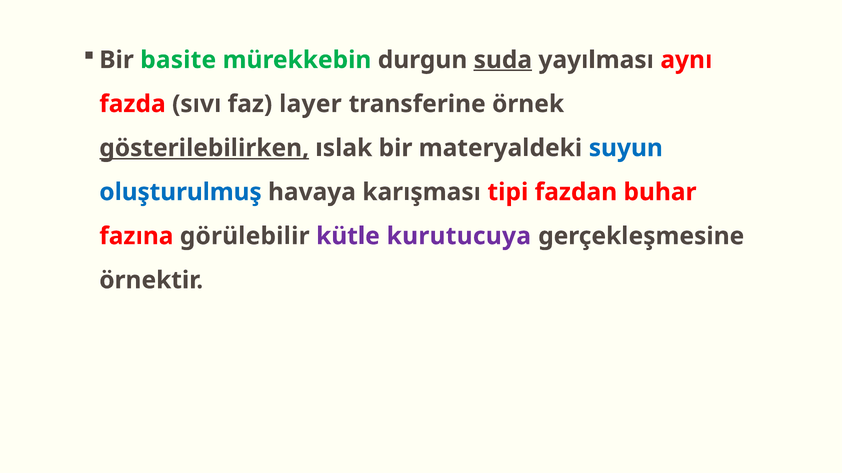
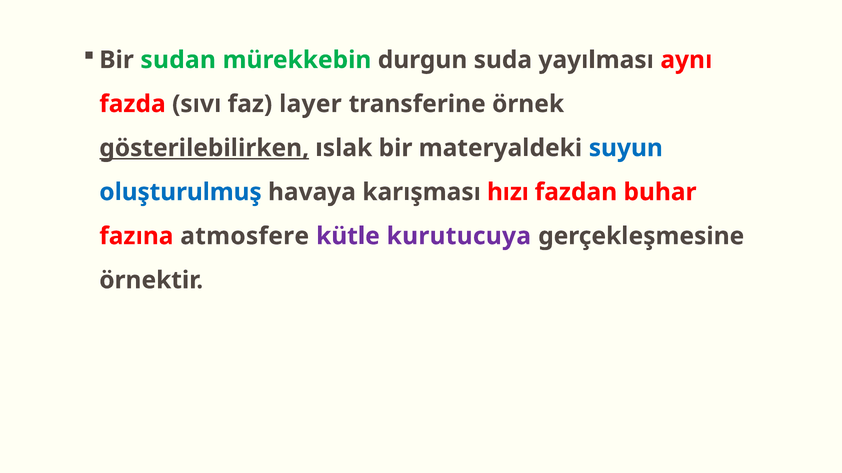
basite: basite -> sudan
suda underline: present -> none
tipi: tipi -> hızı
görülebilir: görülebilir -> atmosfere
